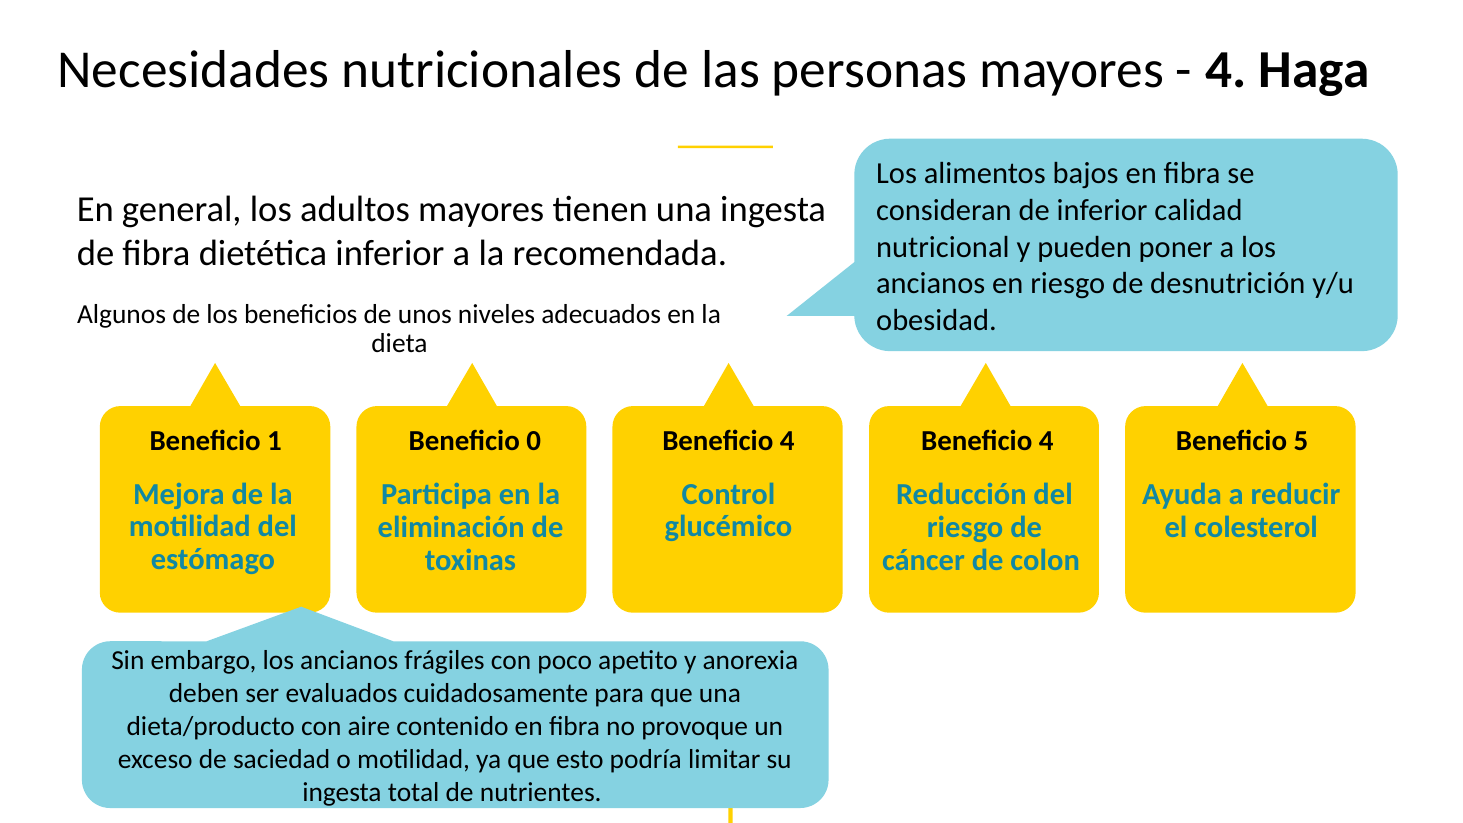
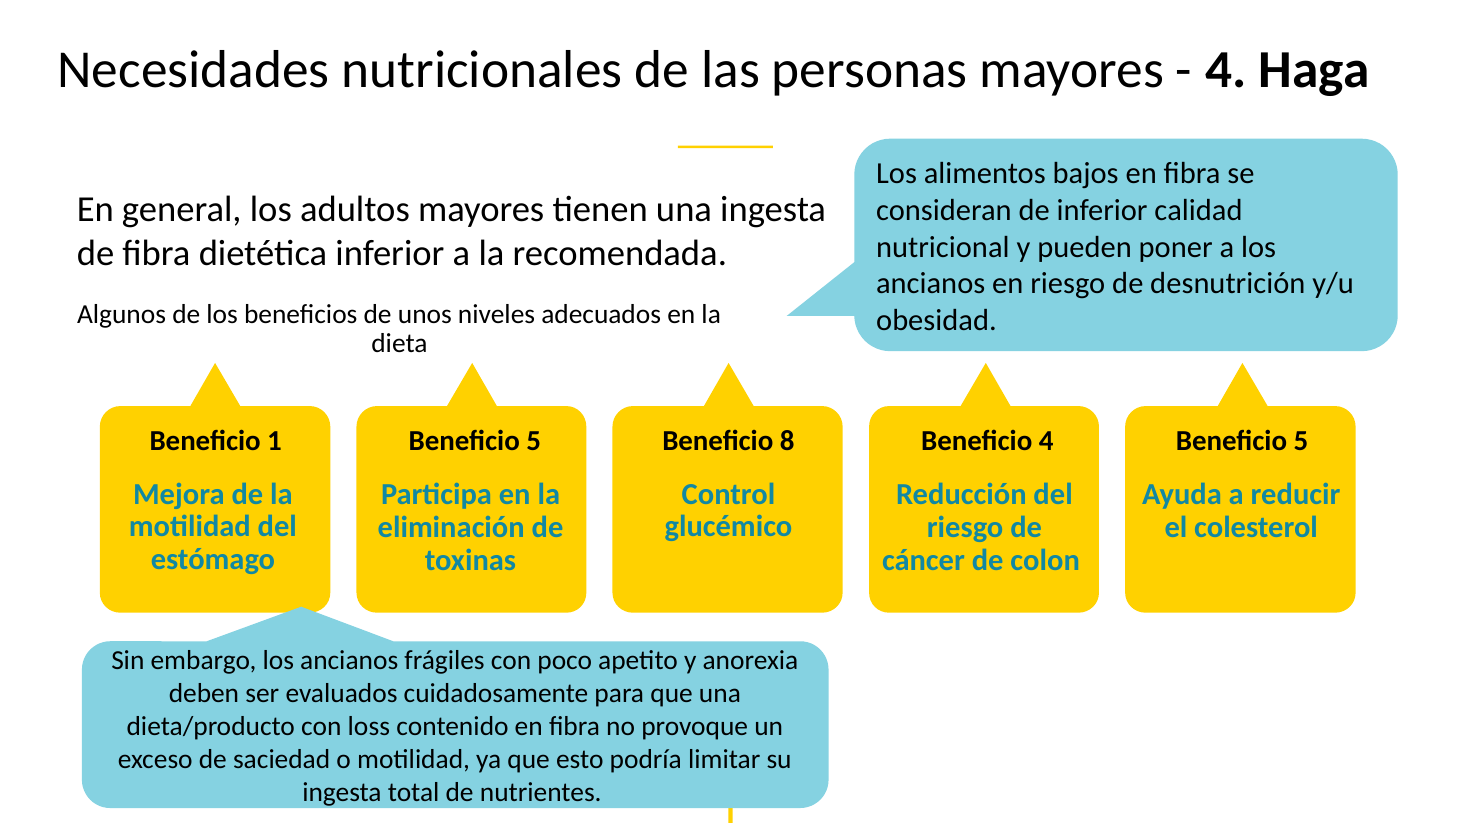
0 at (534, 441): 0 -> 5
4 at (787, 441): 4 -> 8
aire: aire -> loss
